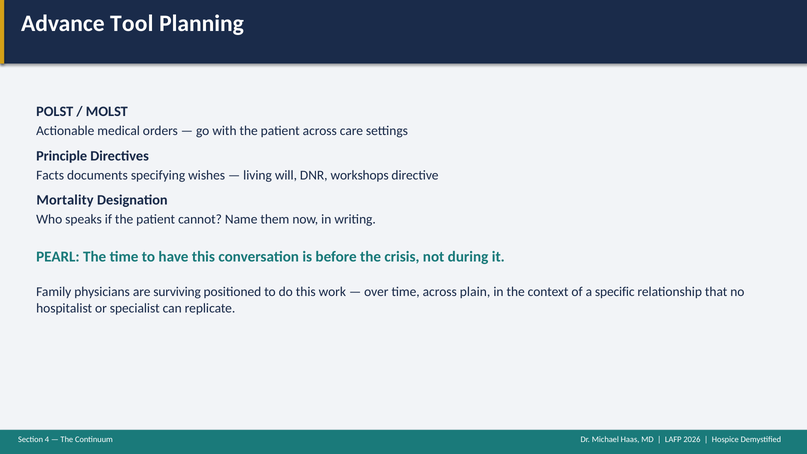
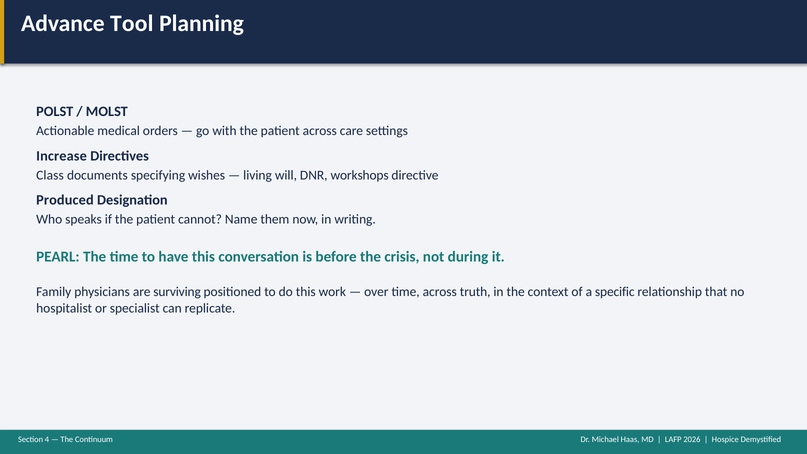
Principle: Principle -> Increase
Facts: Facts -> Class
Mortality: Mortality -> Produced
plain: plain -> truth
